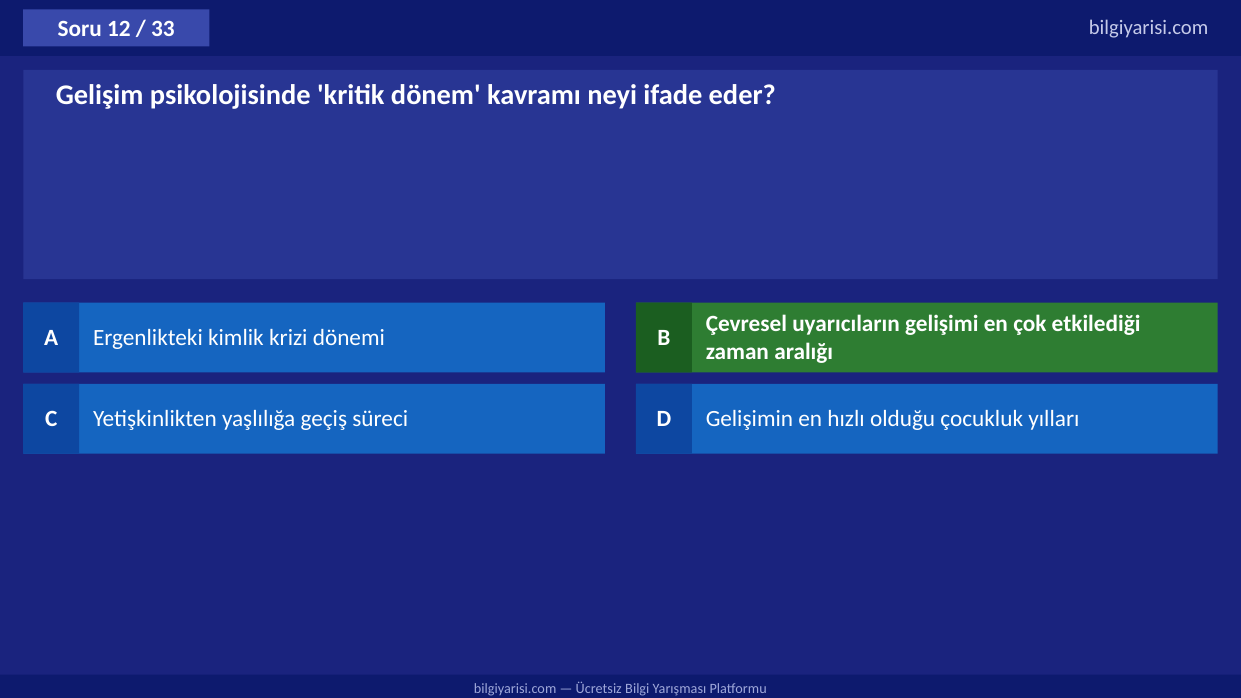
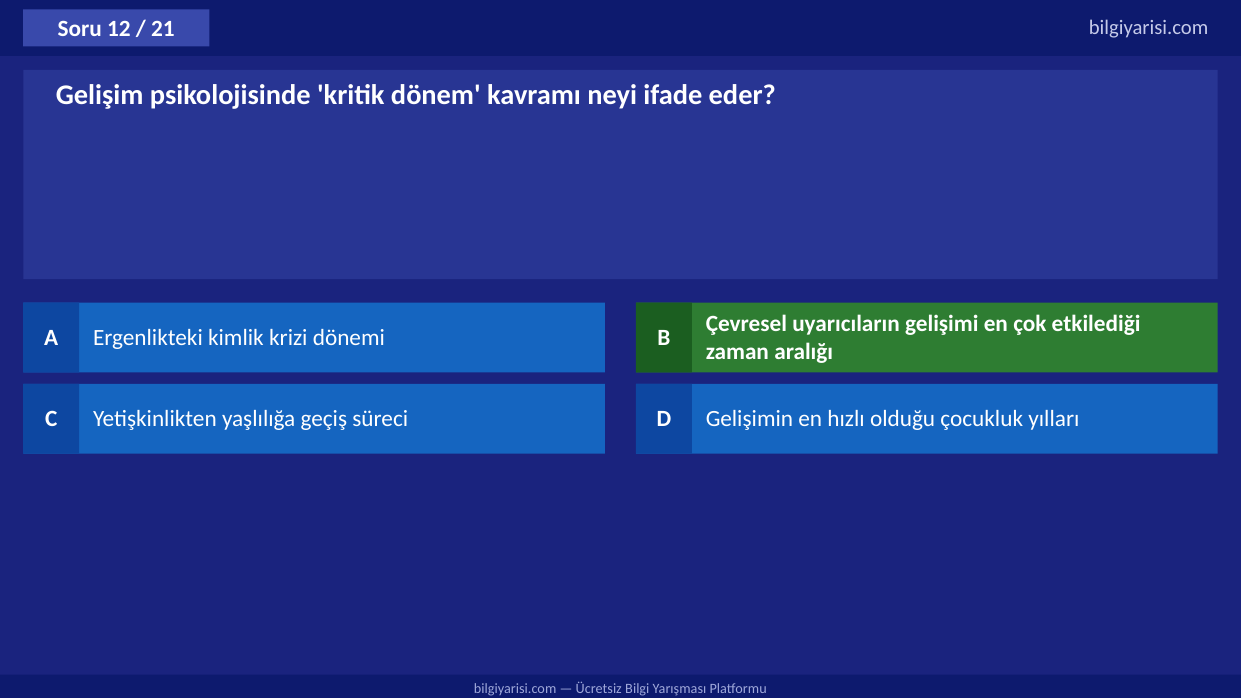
33: 33 -> 21
